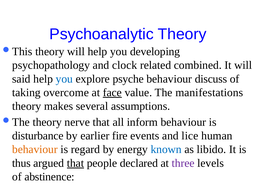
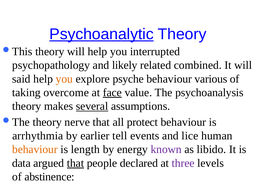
Psychoanalytic underline: none -> present
developing: developing -> interrupted
clock: clock -> likely
you at (64, 79) colour: blue -> orange
discuss: discuss -> various
manifestations: manifestations -> psychoanalysis
several underline: none -> present
inform: inform -> protect
disturbance: disturbance -> arrhythmia
fire: fire -> tell
regard: regard -> length
known colour: blue -> purple
thus: thus -> data
